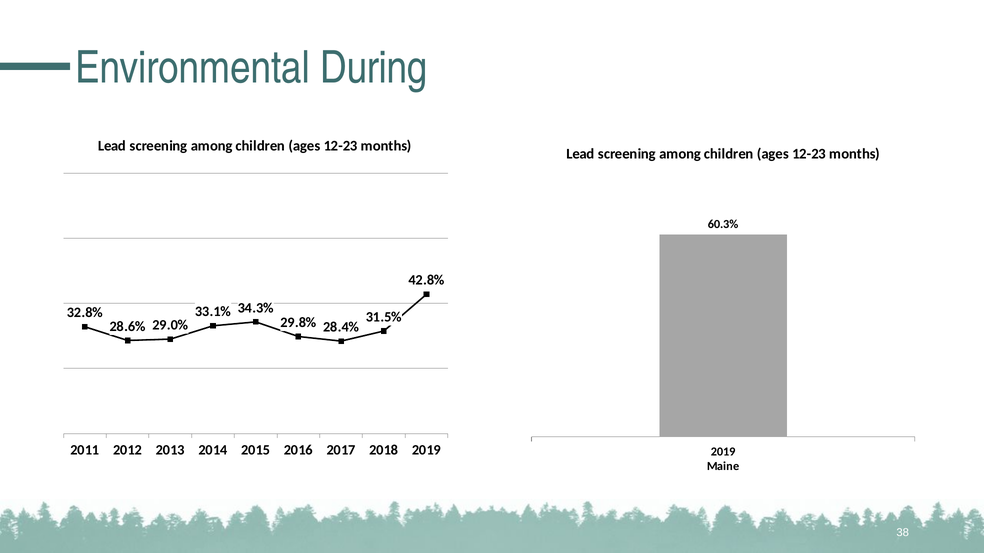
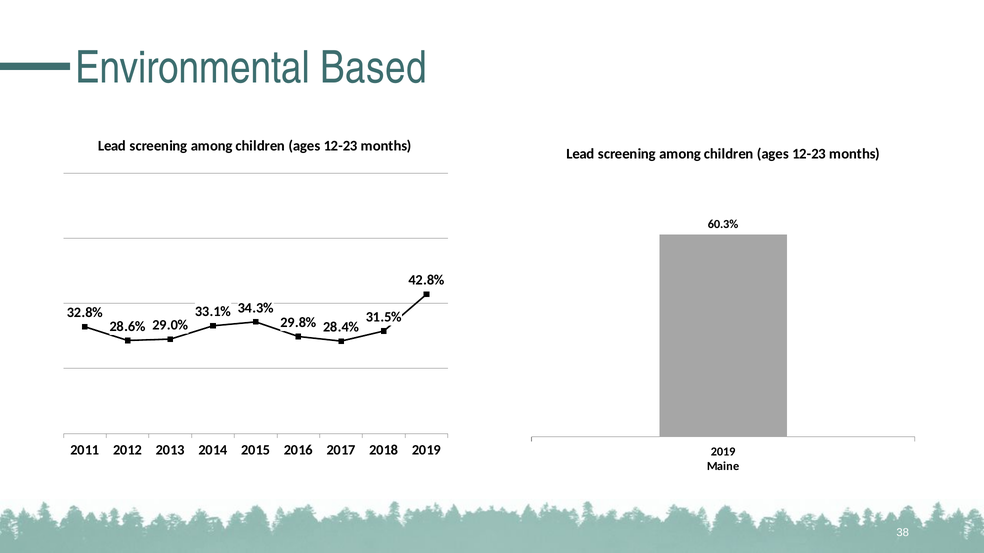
During: During -> Based
